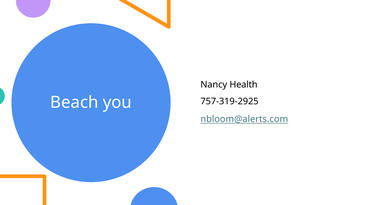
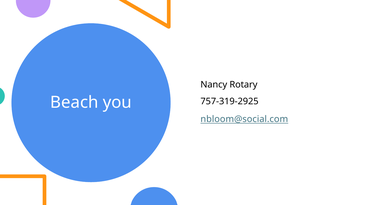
Health: Health -> Rotary
nbloom@alerts.com: nbloom@alerts.com -> nbloom@social.com
